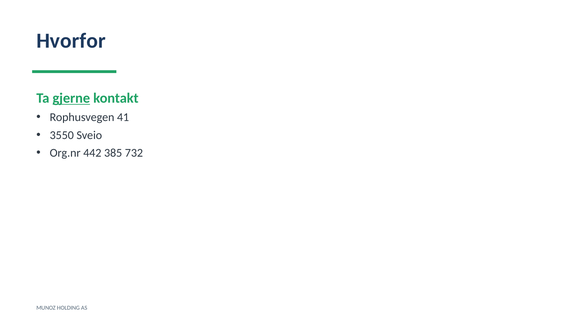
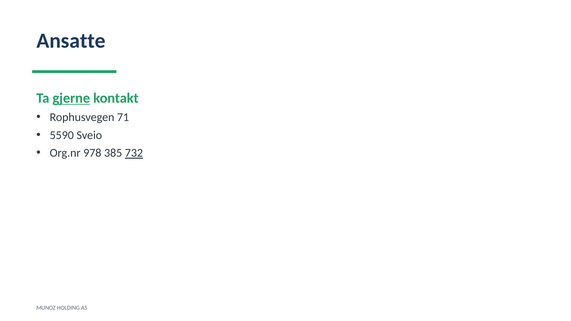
Hvorfor: Hvorfor -> Ansatte
41: 41 -> 71
3550: 3550 -> 5590
442: 442 -> 978
732 underline: none -> present
